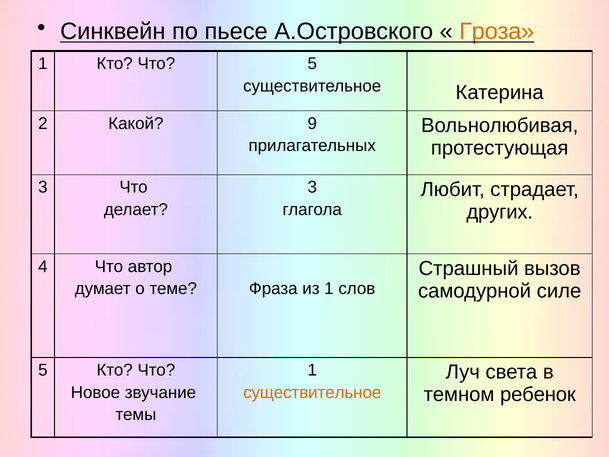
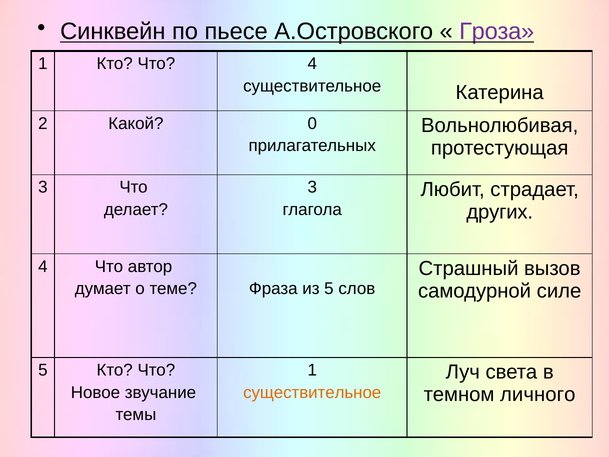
Гроза colour: orange -> purple
Что 5: 5 -> 4
9: 9 -> 0
из 1: 1 -> 5
ребенок: ребенок -> личного
